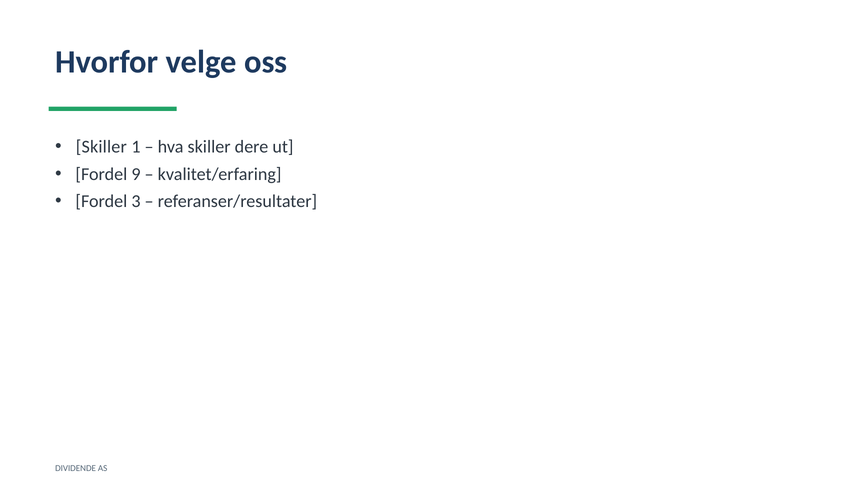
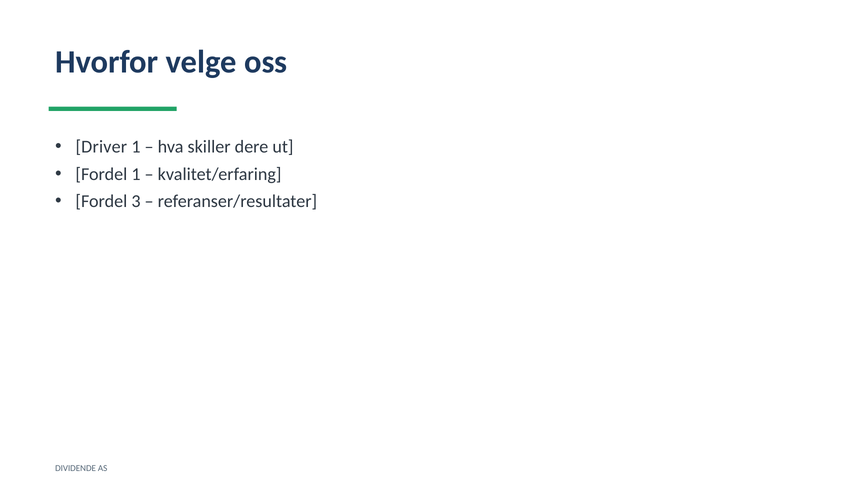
Skiller at (101, 147): Skiller -> Driver
Fordel 9: 9 -> 1
